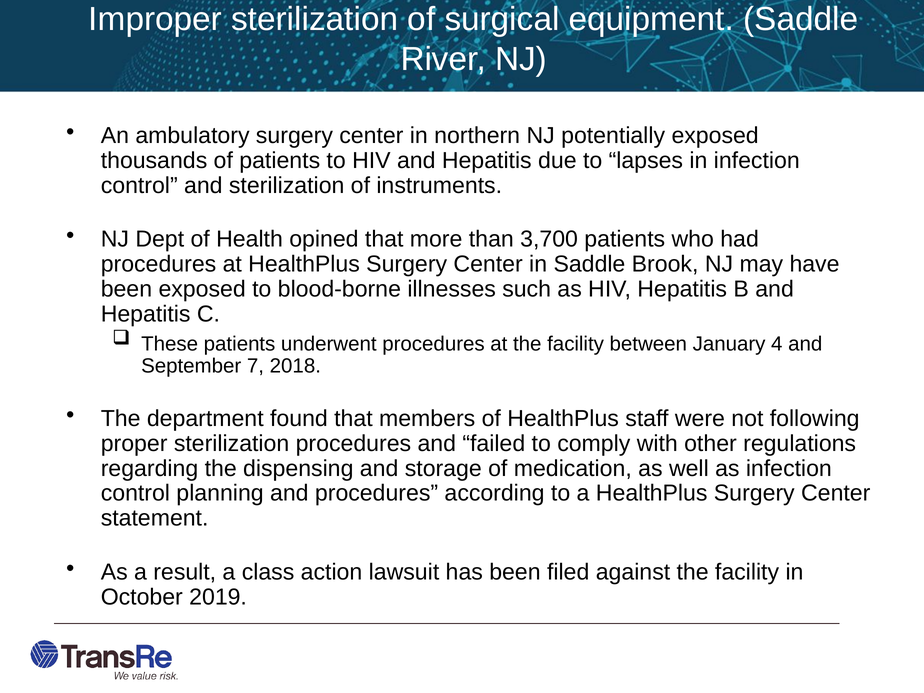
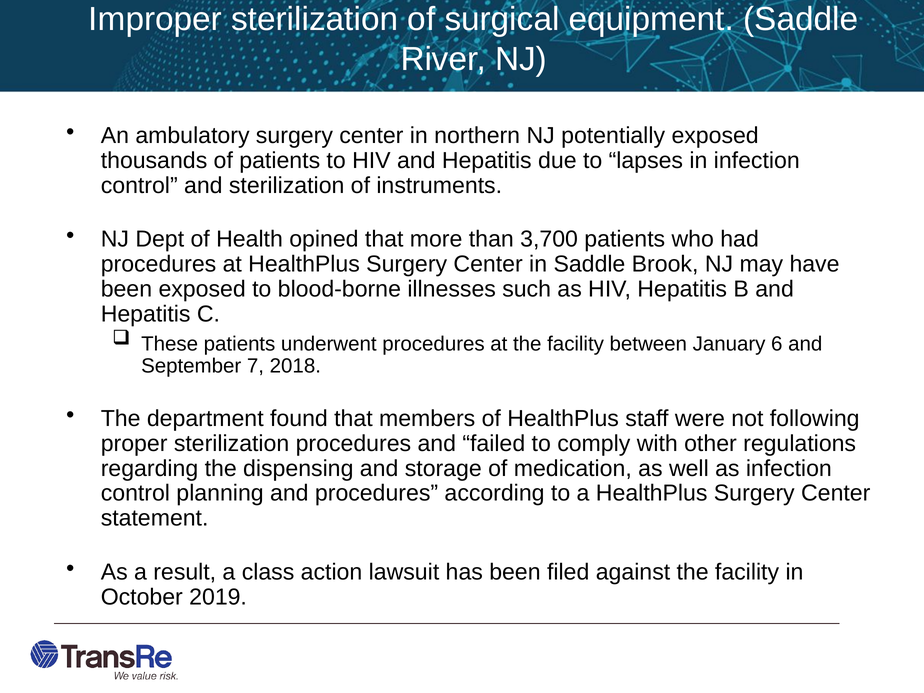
4: 4 -> 6
